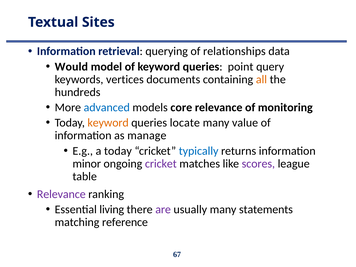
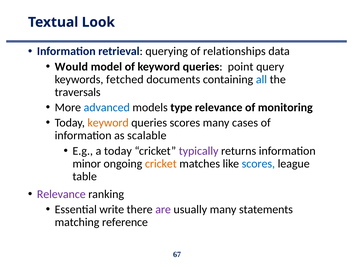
Sites: Sites -> Look
vertices: vertices -> fetched
all colour: orange -> blue
hundreds: hundreds -> traversals
core: core -> type
queries locate: locate -> scores
value: value -> cases
manage: manage -> scalable
typically colour: blue -> purple
cricket at (161, 164) colour: purple -> orange
scores at (258, 164) colour: purple -> blue
living: living -> write
